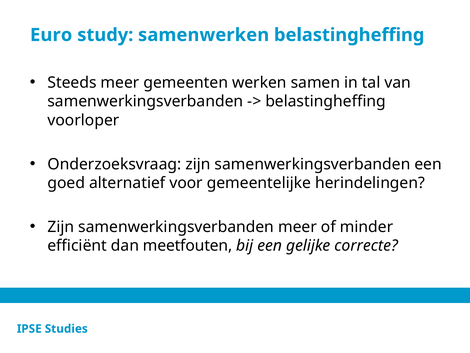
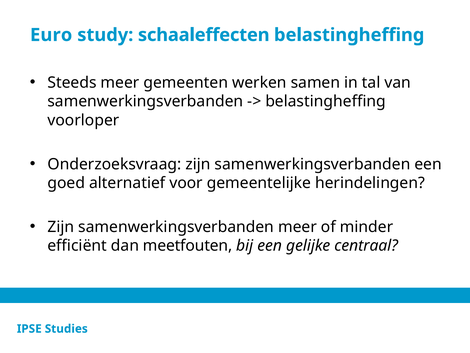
samenwerken: samenwerken -> schaaleffecten
correcte: correcte -> centraal
